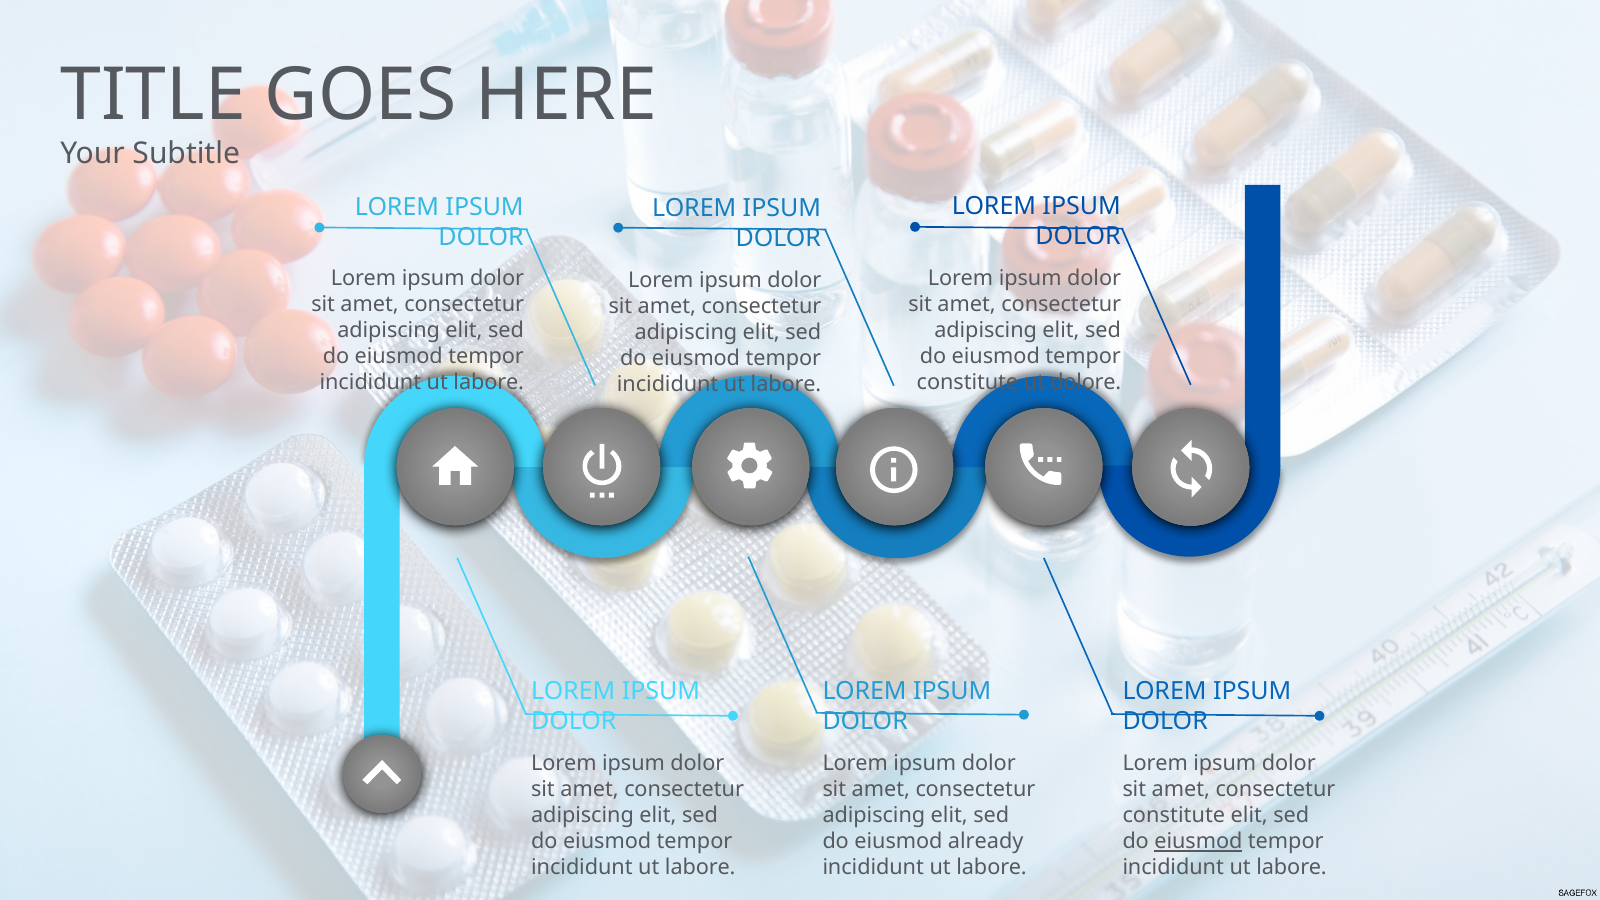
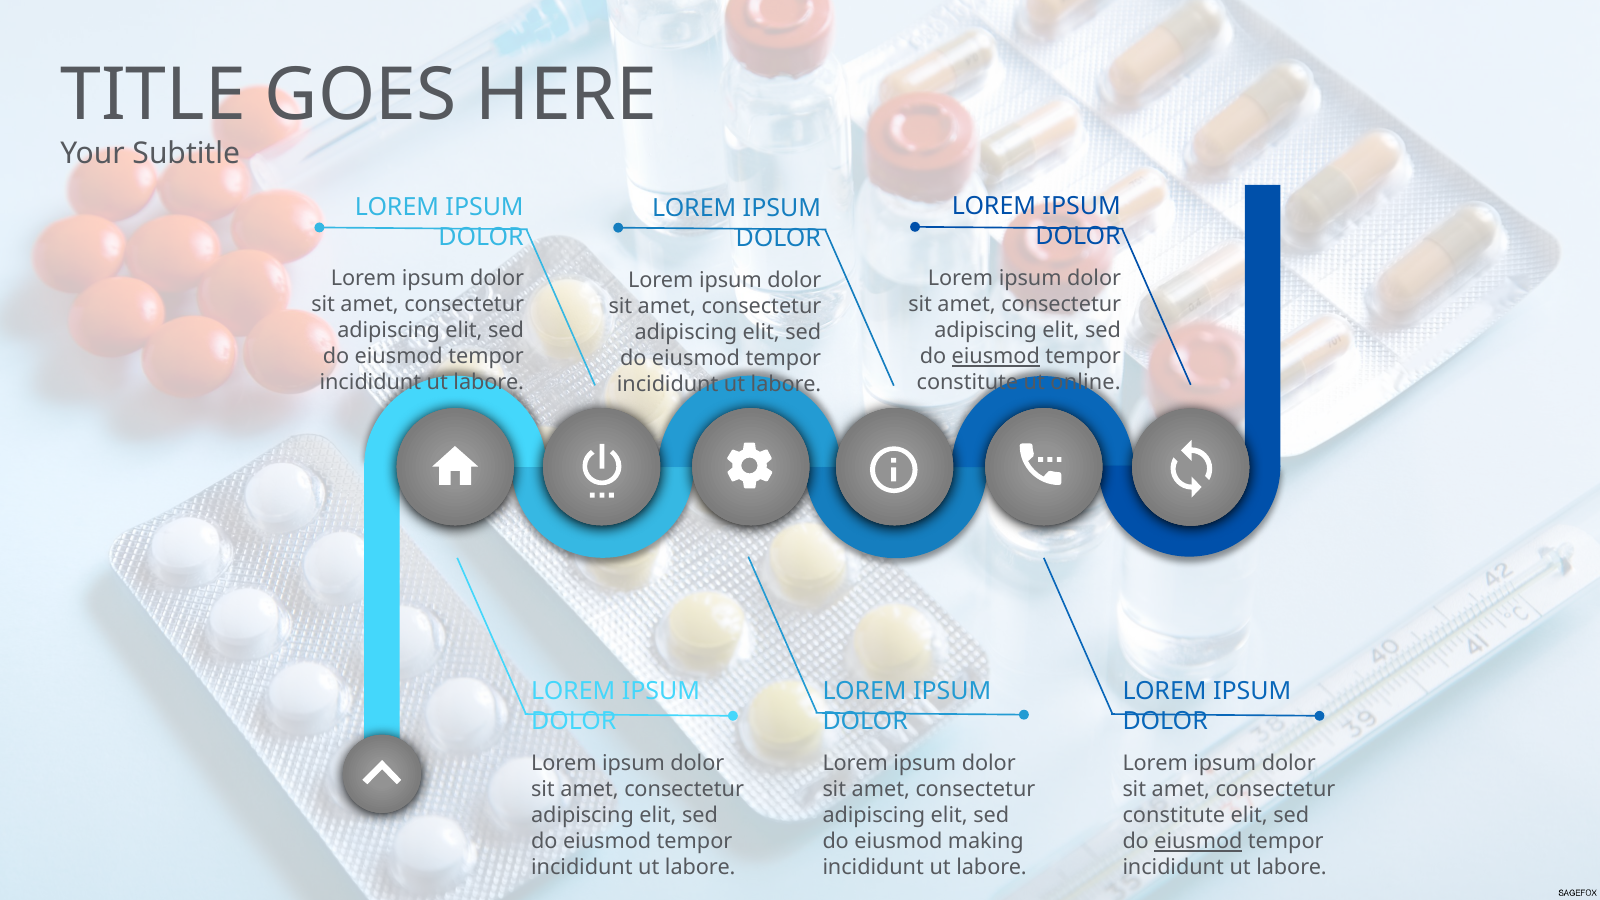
eiusmod at (996, 357) underline: none -> present
dolore: dolore -> online
already: already -> making
